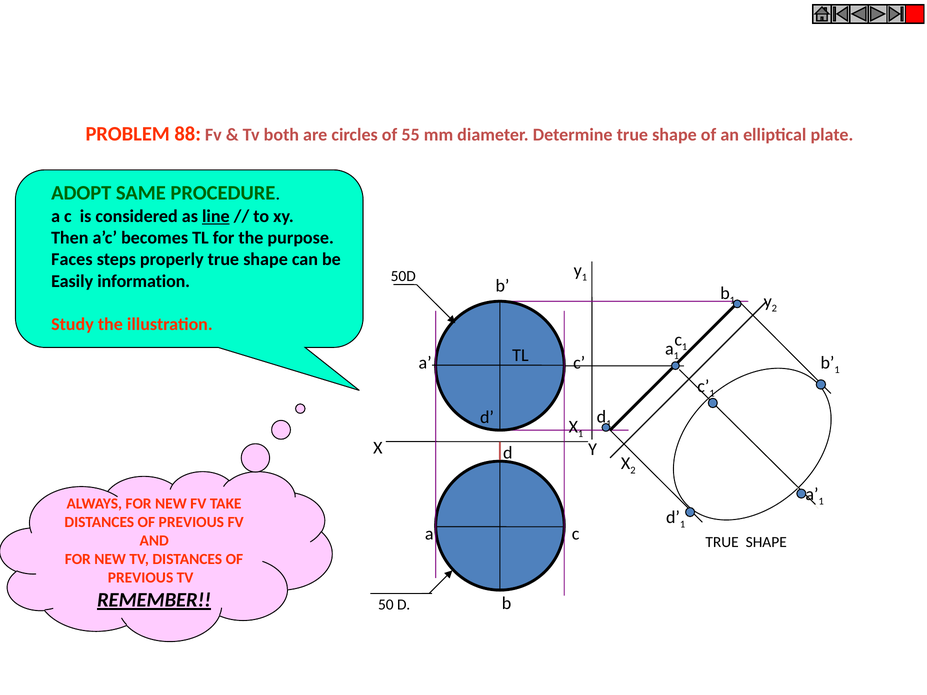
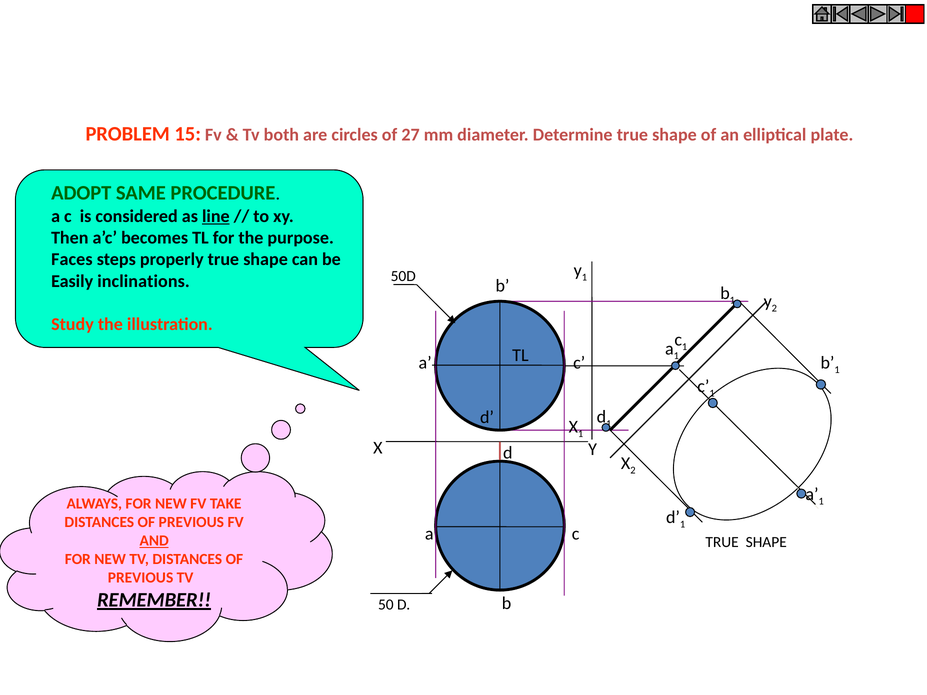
88: 88 -> 15
55: 55 -> 27
information: information -> inclinations
AND underline: none -> present
